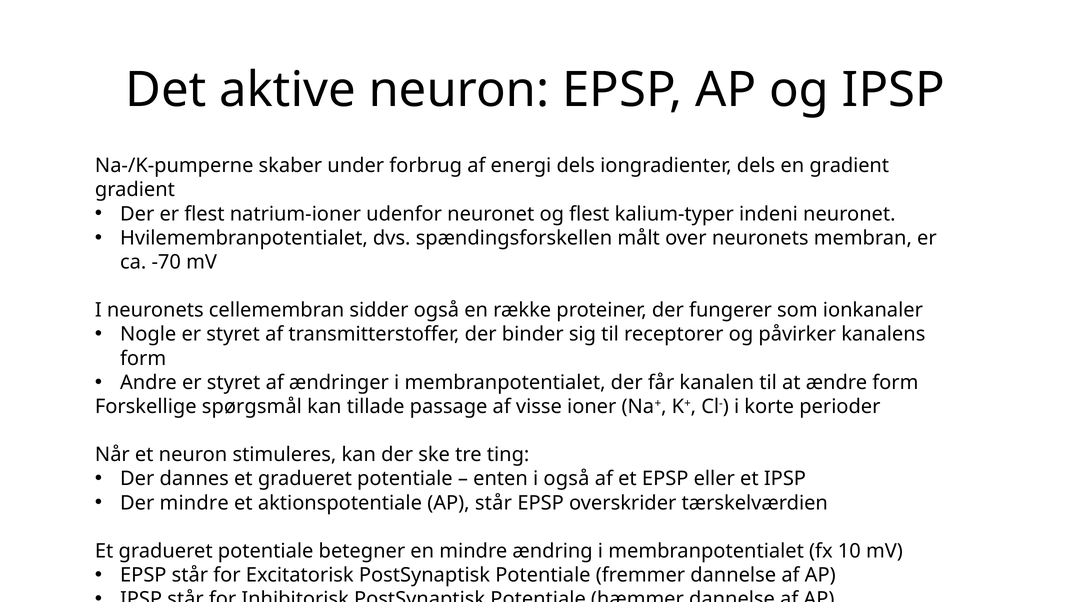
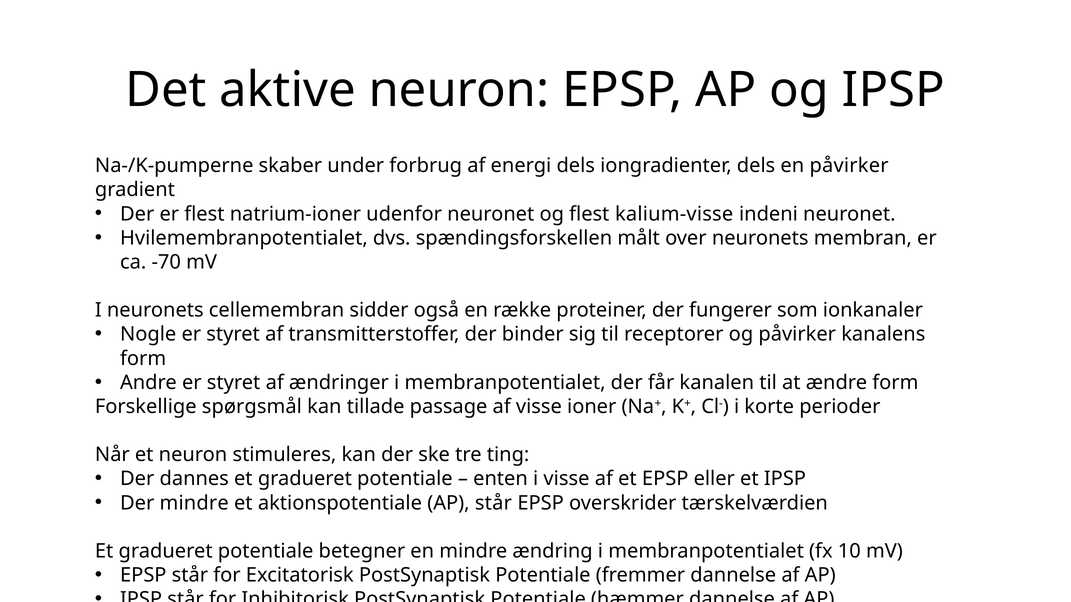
en gradient: gradient -> påvirker
kalium-typer: kalium-typer -> kalium-visse
i også: også -> visse
